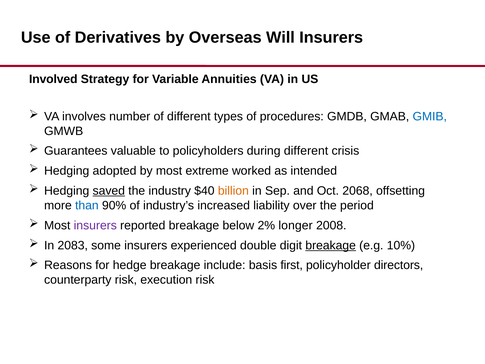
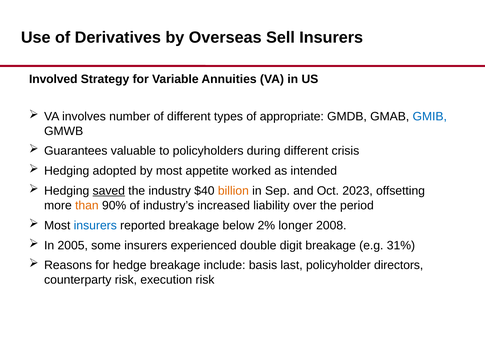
Will: Will -> Sell
procedures: procedures -> appropriate
extreme: extreme -> appetite
2068: 2068 -> 2023
than colour: blue -> orange
insurers at (95, 225) colour: purple -> blue
2083: 2083 -> 2005
breakage at (331, 245) underline: present -> none
10%: 10% -> 31%
first: first -> last
